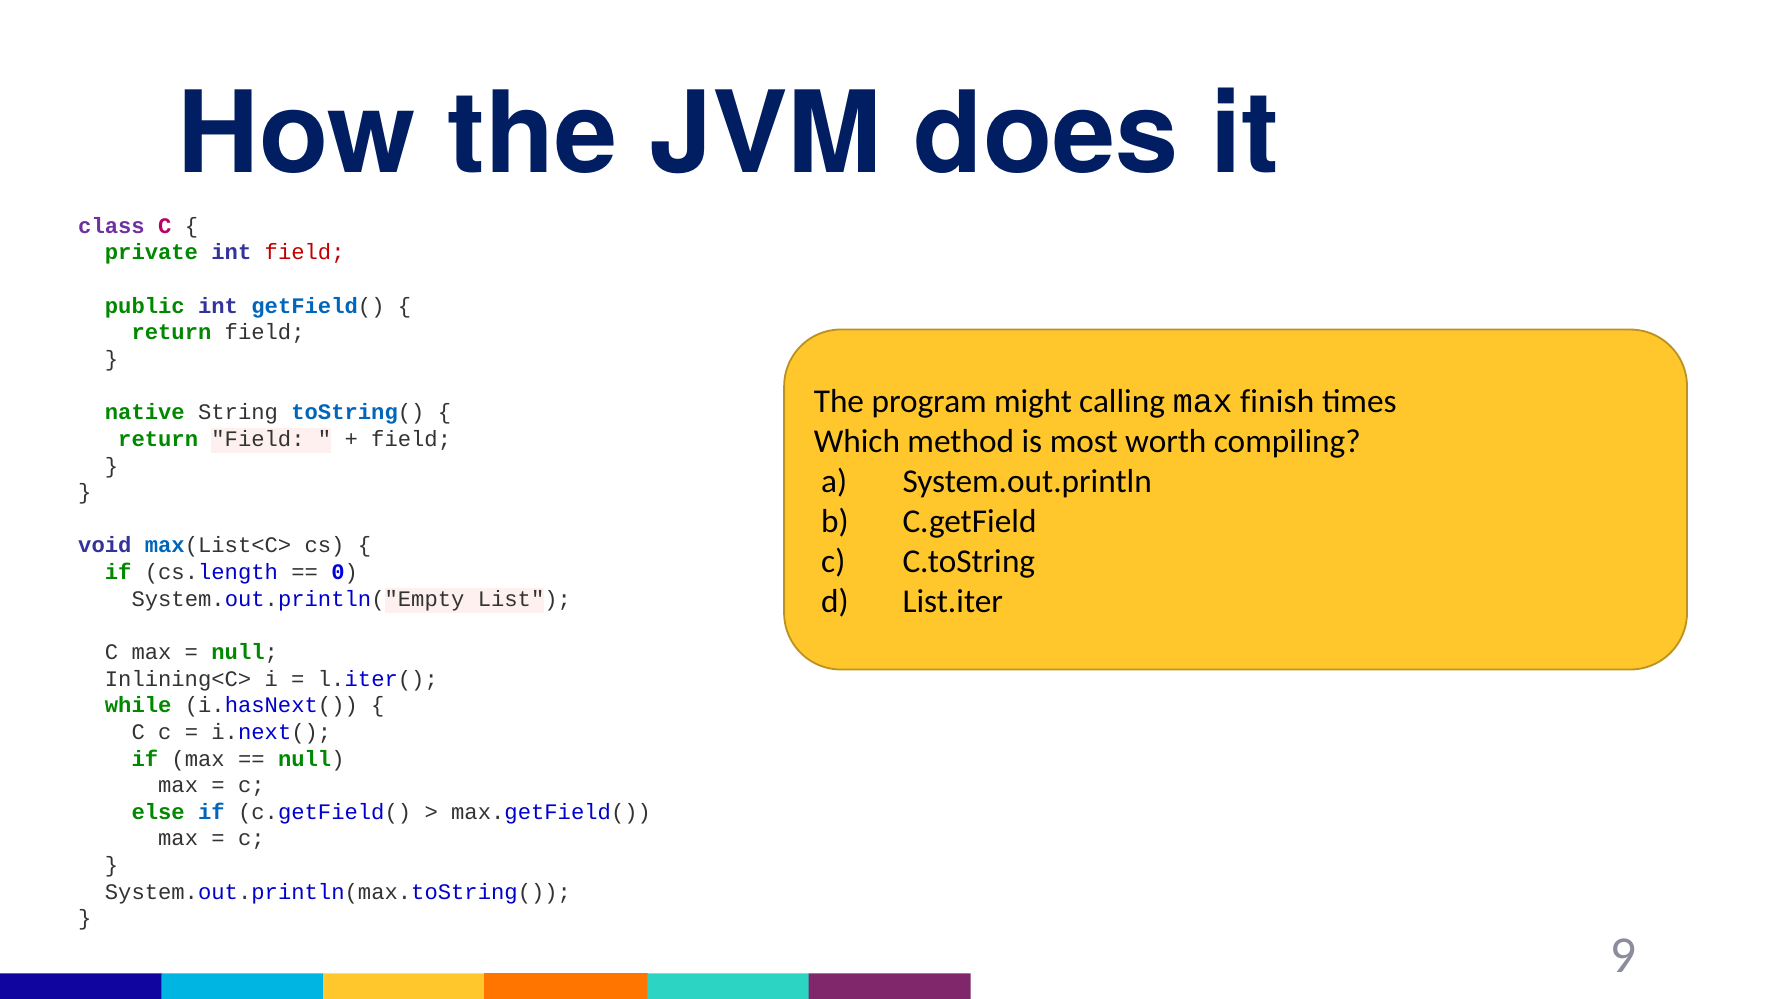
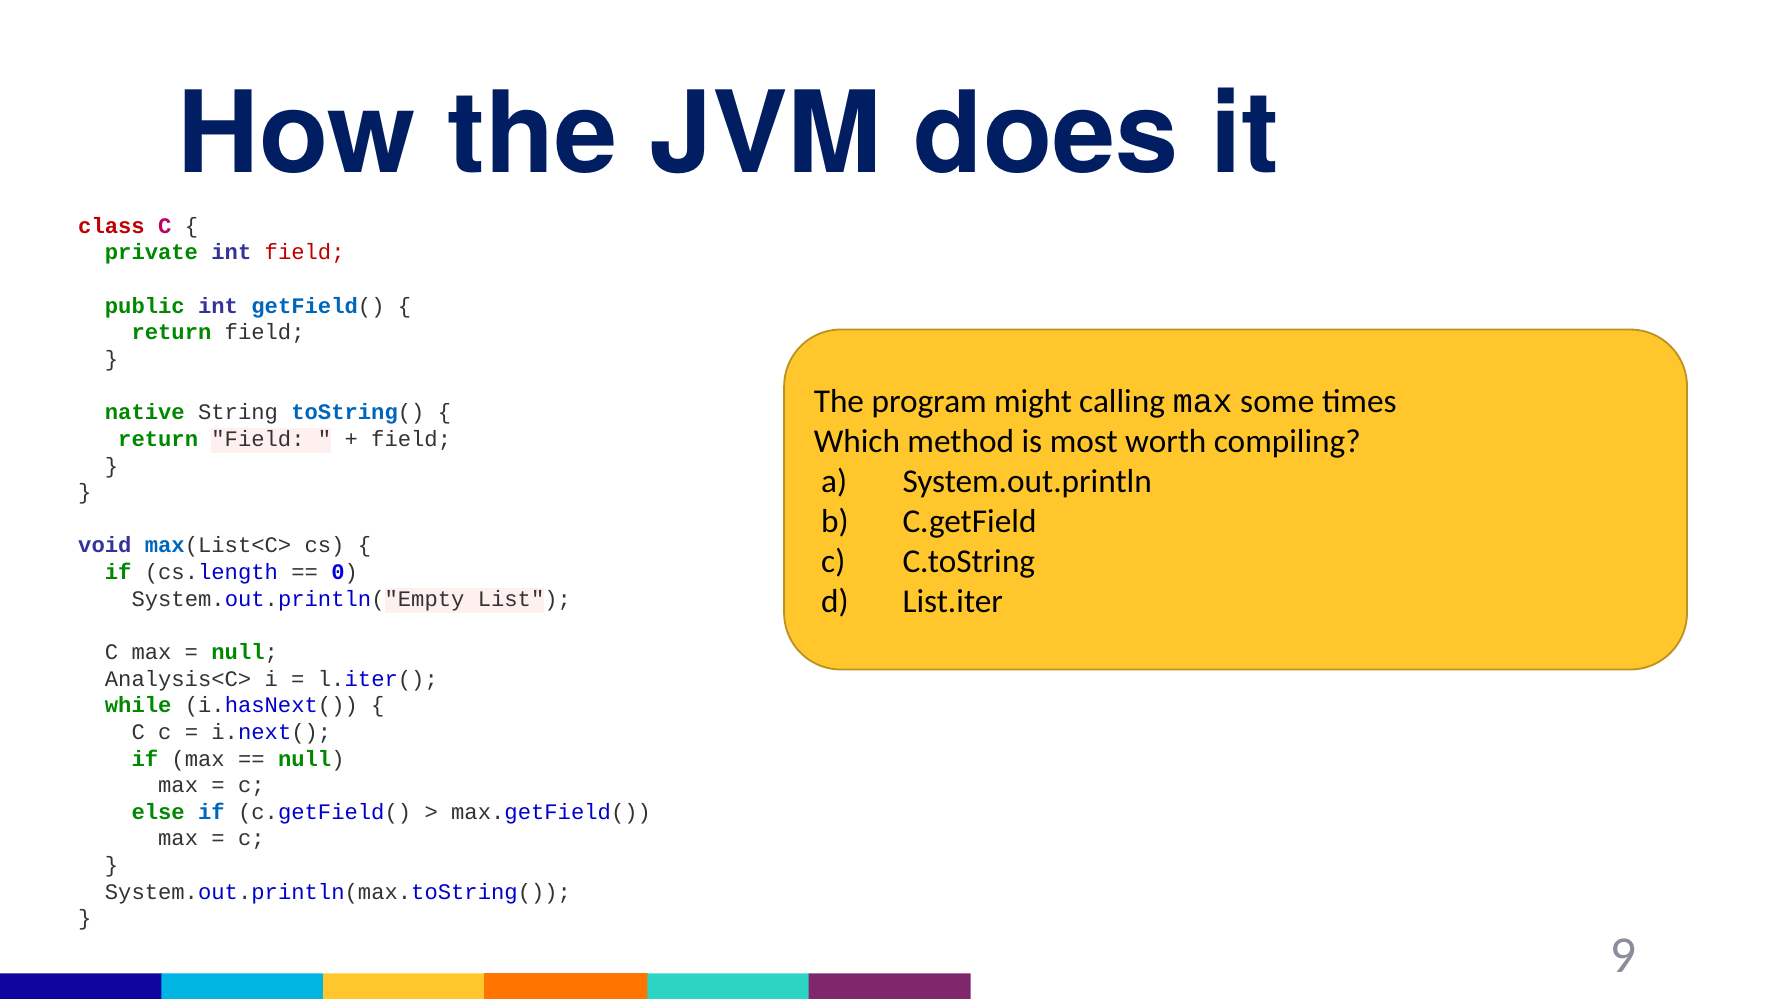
class colour: purple -> red
finish: finish -> some
Inlining<C>: Inlining<C> -> Analysis<C>
